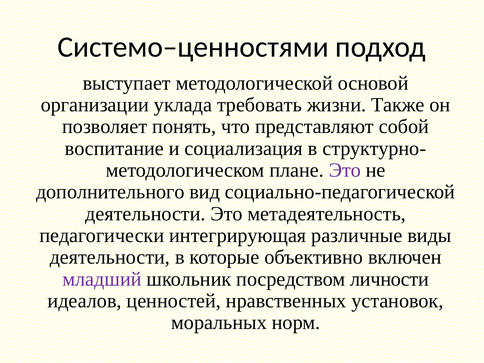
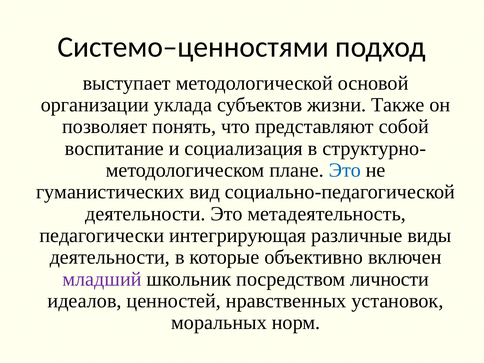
требовать: требовать -> субъектов
Это at (345, 170) colour: purple -> blue
дополнительного: дополнительного -> гуманистических
